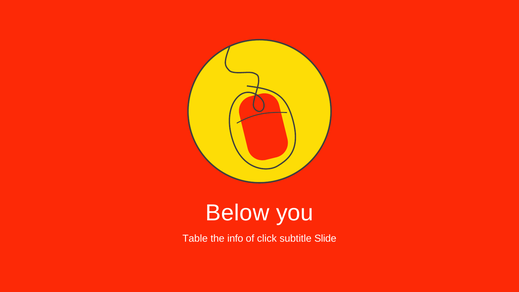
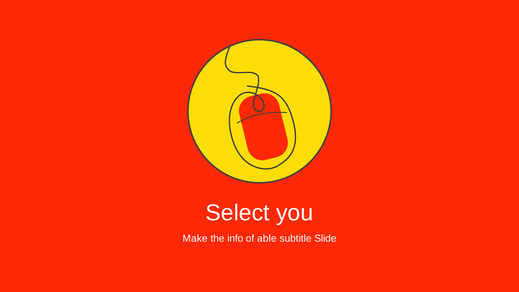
Below: Below -> Select
Table: Table -> Make
click: click -> able
